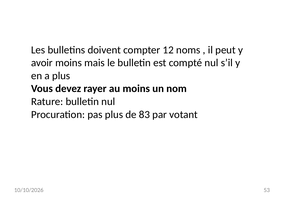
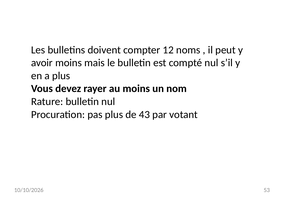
83: 83 -> 43
